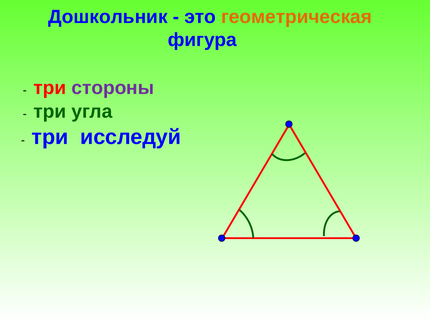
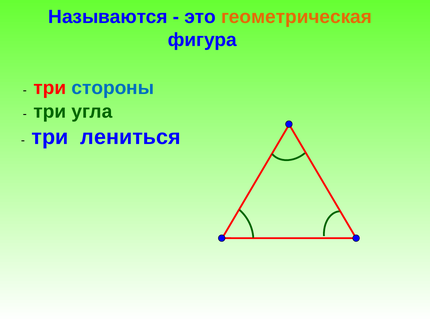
Дошкольник: Дошкольник -> Называются
стороны colour: purple -> blue
исследуй: исследуй -> лениться
